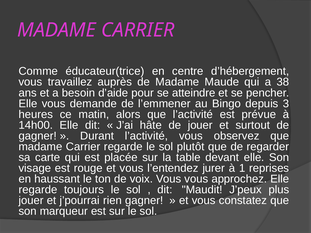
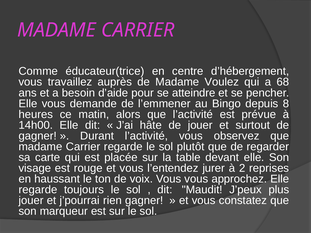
Maude: Maude -> Voulez
38: 38 -> 68
3: 3 -> 8
1: 1 -> 2
